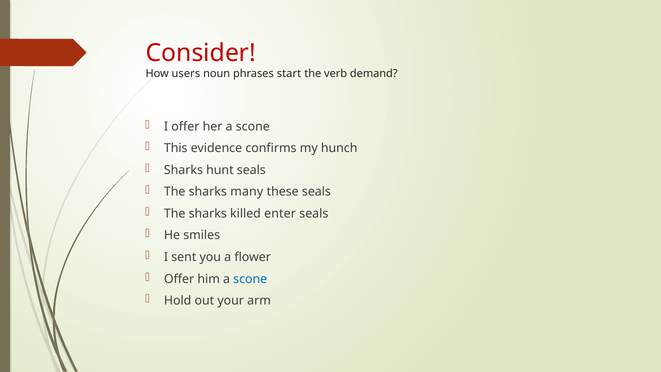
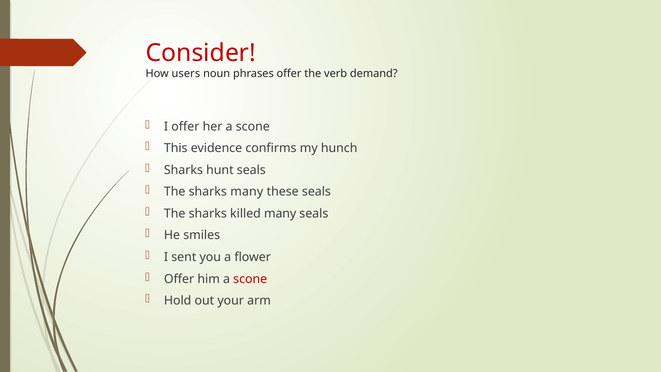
phrases start: start -> offer
killed enter: enter -> many
scone at (250, 279) colour: blue -> red
